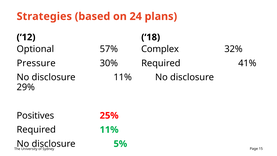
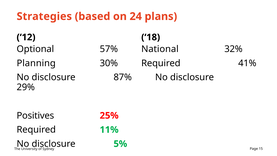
Complex: Complex -> National
Pressure: Pressure -> Planning
disclosure 11%: 11% -> 87%
